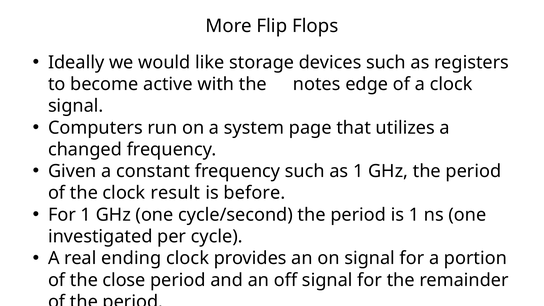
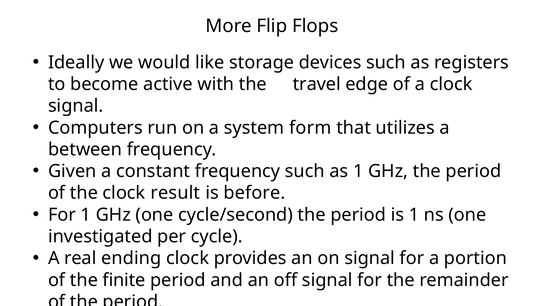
notes: notes -> travel
page: page -> form
changed: changed -> between
close: close -> finite
